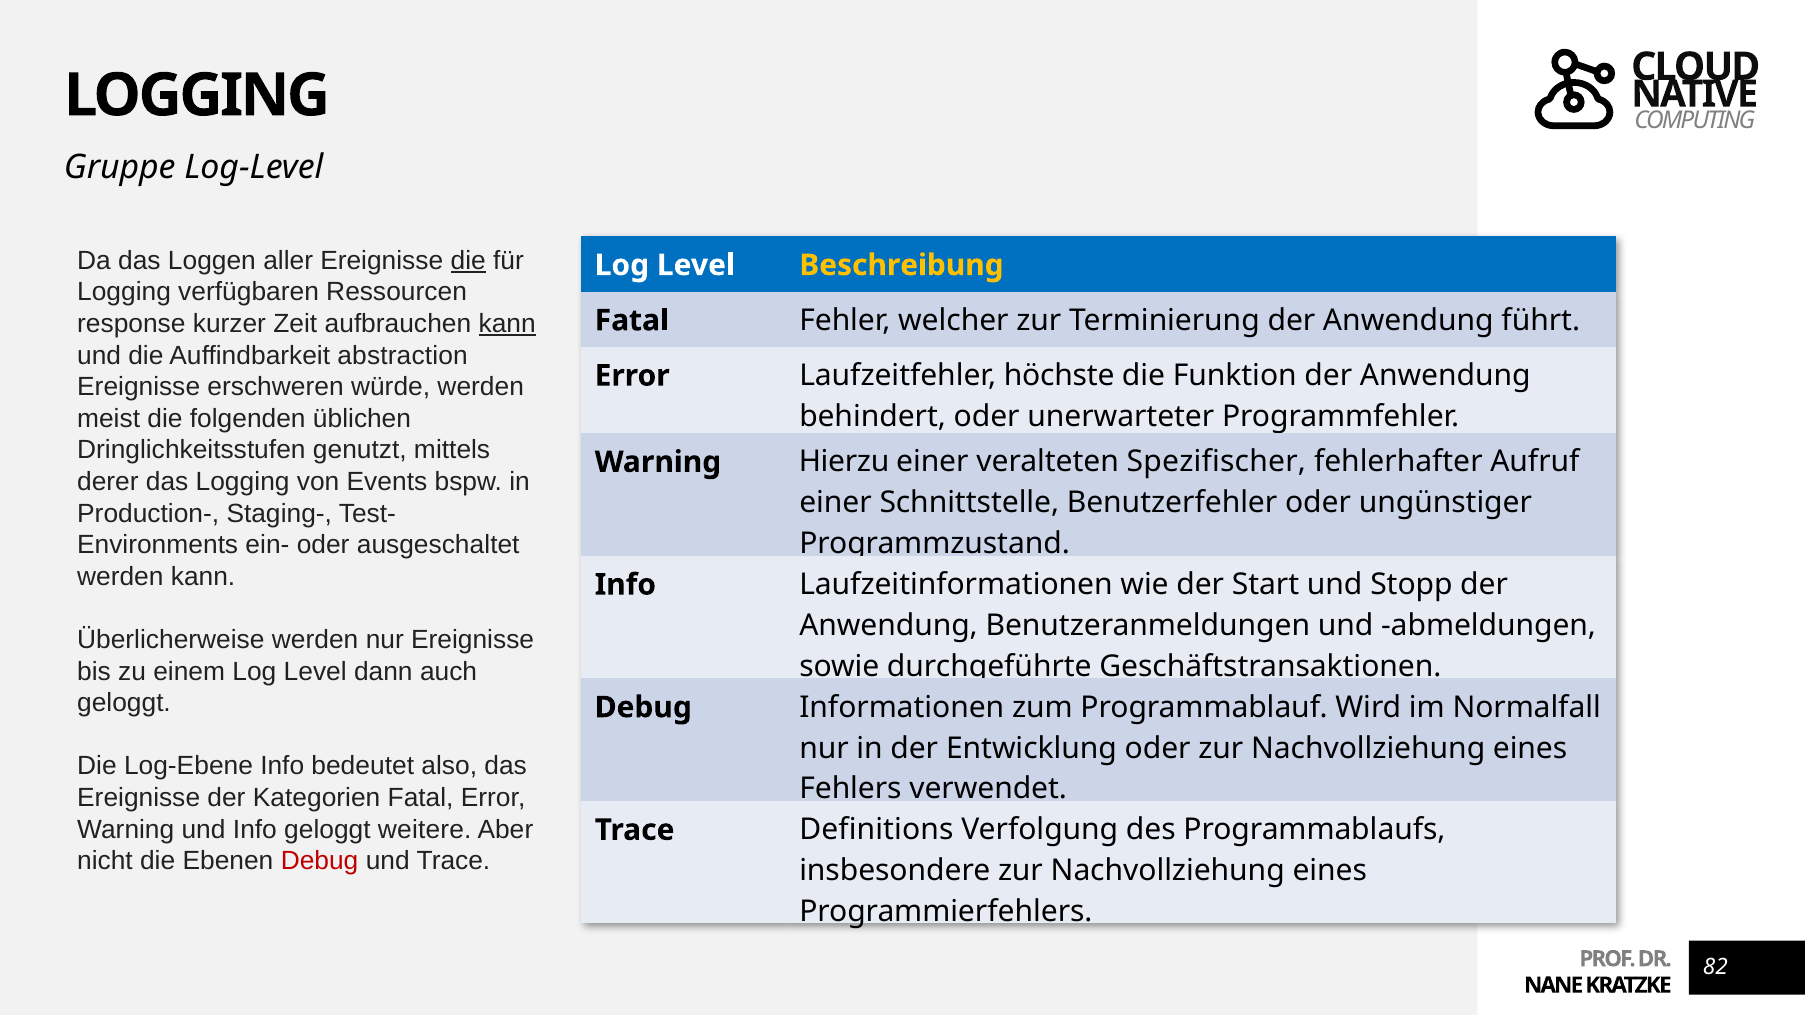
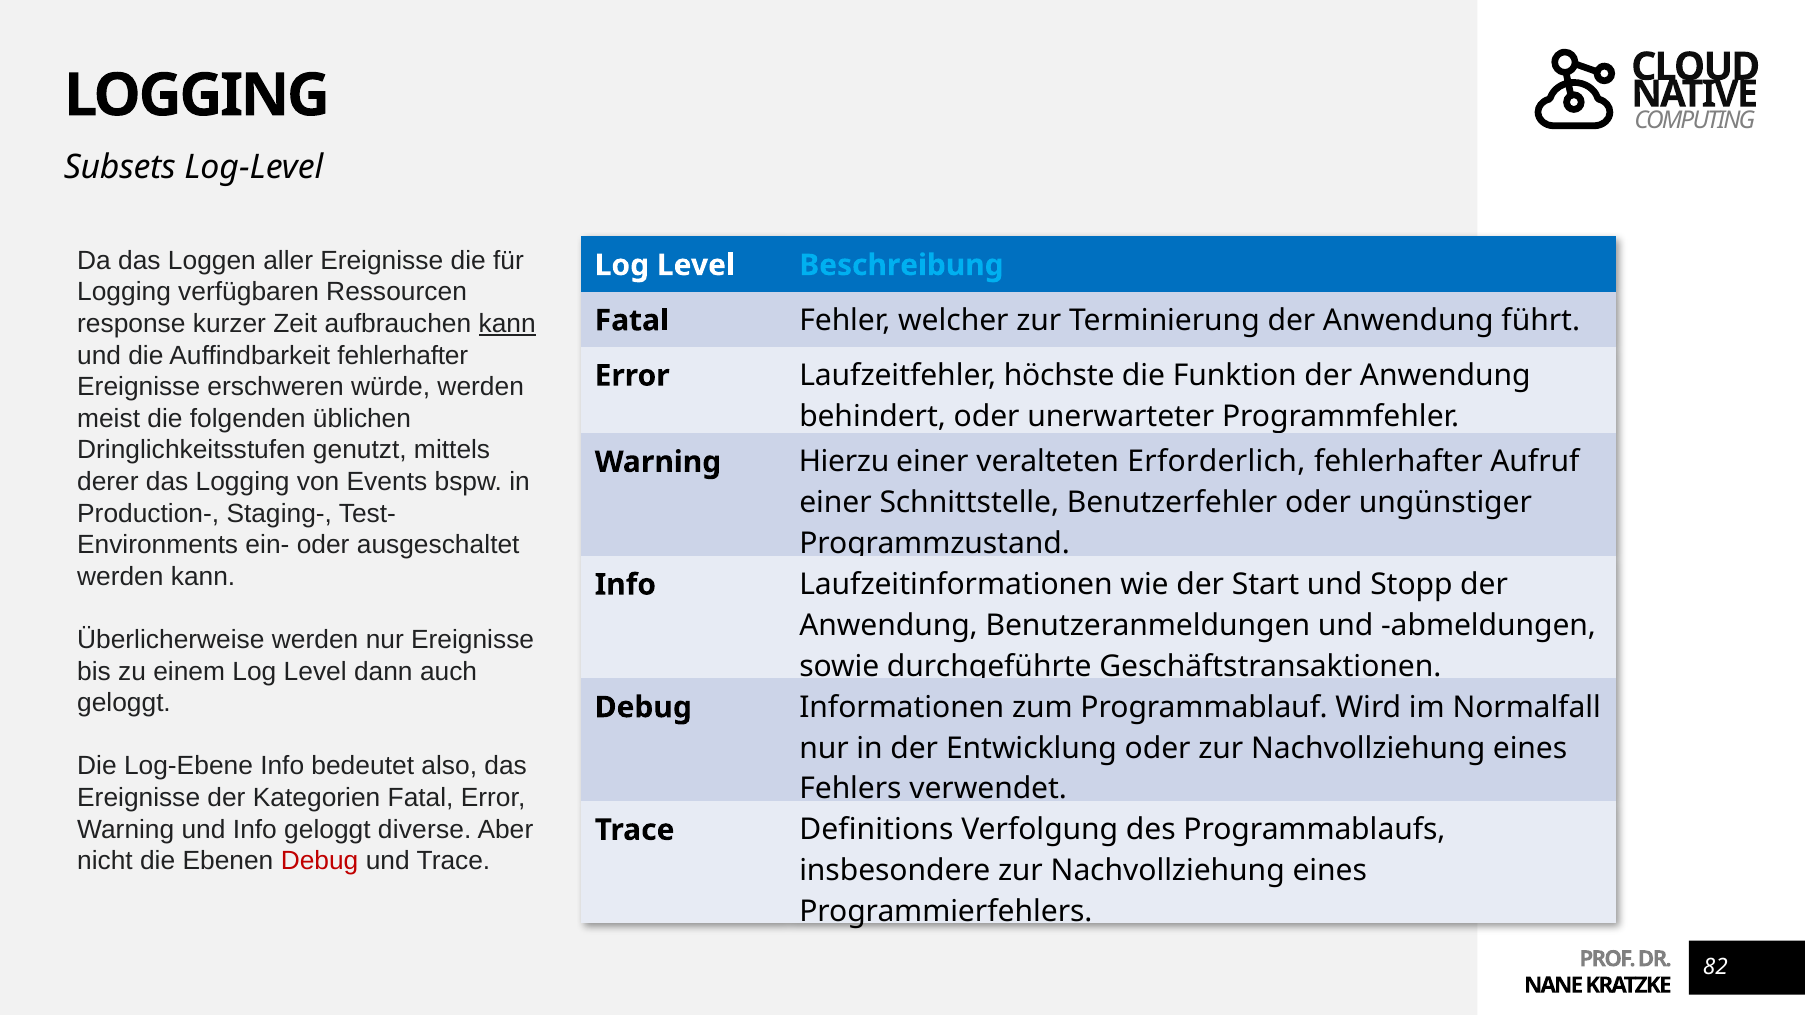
Gruppe: Gruppe -> Subsets
die at (468, 261) underline: present -> none
Beschreibung colour: yellow -> light blue
Auffindbarkeit abstraction: abstraction -> fehlerhafter
Spezifischer: Spezifischer -> Erforderlich
weitere: weitere -> diverse
